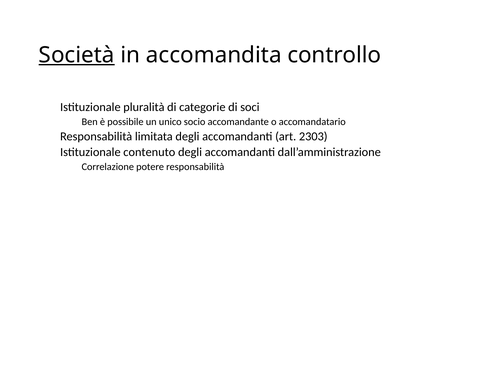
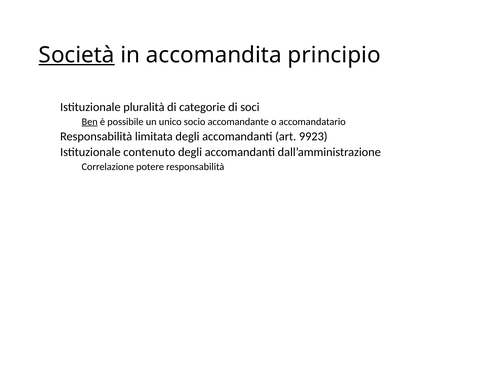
controllo: controllo -> principio
Ben underline: none -> present
2303: 2303 -> 9923
